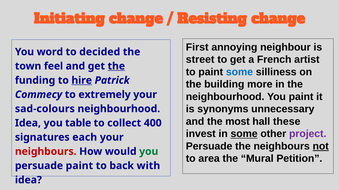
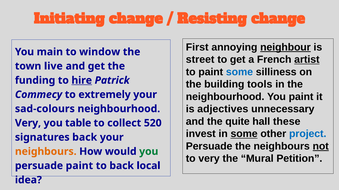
neighbour underline: none -> present
word: word -> main
decided: decided -> window
artist underline: none -> present
feel: feel -> live
the at (116, 66) underline: present -> none
more: more -> tools
synonyms: synonyms -> adjectives
most: most -> quite
Idea at (28, 123): Idea -> Very
400: 400 -> 520
project colour: purple -> blue
signatures each: each -> back
neighbours at (46, 152) colour: red -> orange
to area: area -> very
with: with -> local
